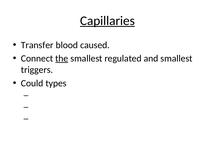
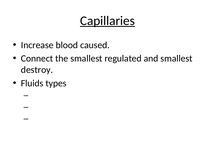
Transfer: Transfer -> Increase
the underline: present -> none
triggers: triggers -> destroy
Could: Could -> Fluids
